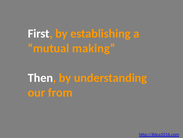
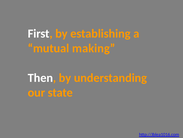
from: from -> state
